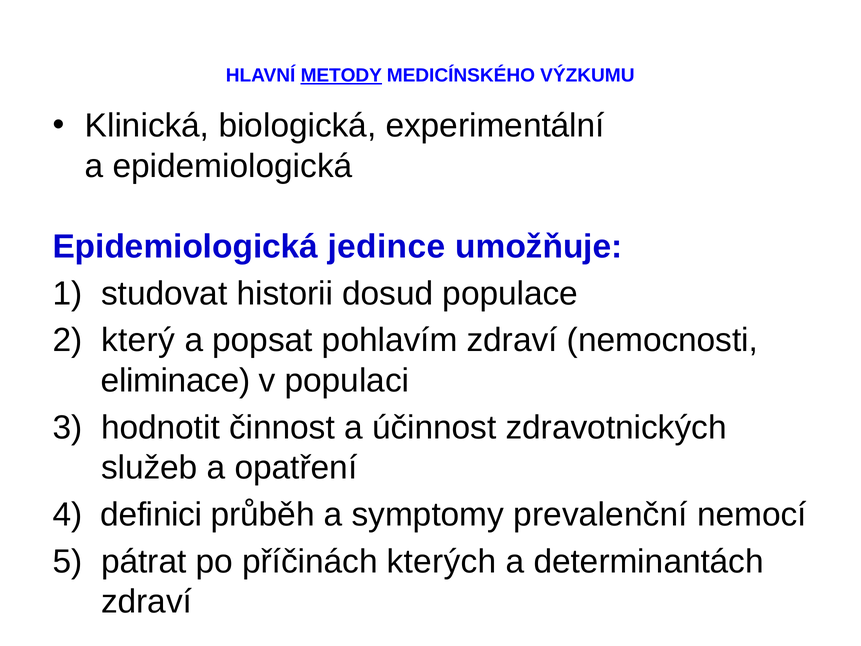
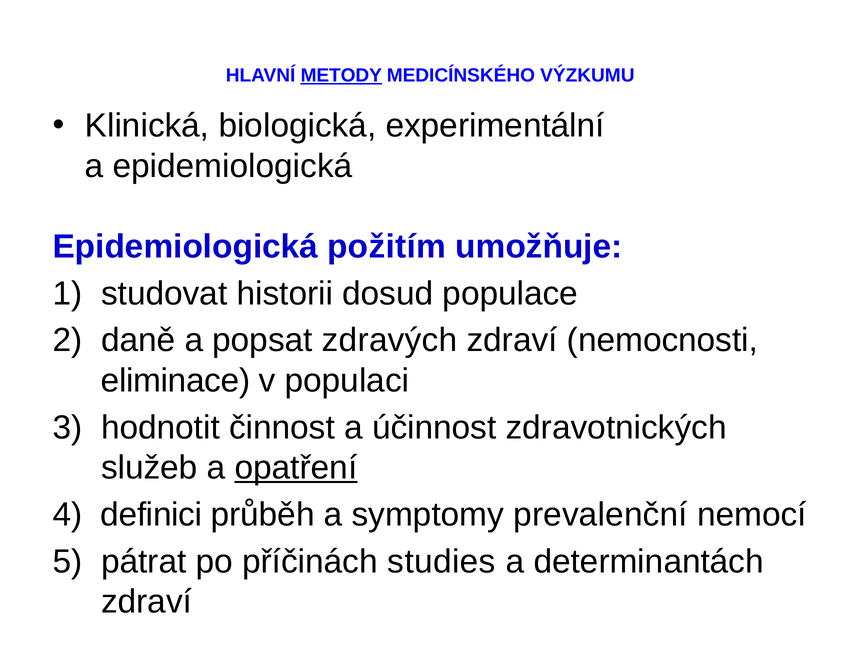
jedince: jedince -> požitím
který: který -> daně
pohlavím: pohlavím -> zdravých
opatření underline: none -> present
kterých: kterých -> studies
